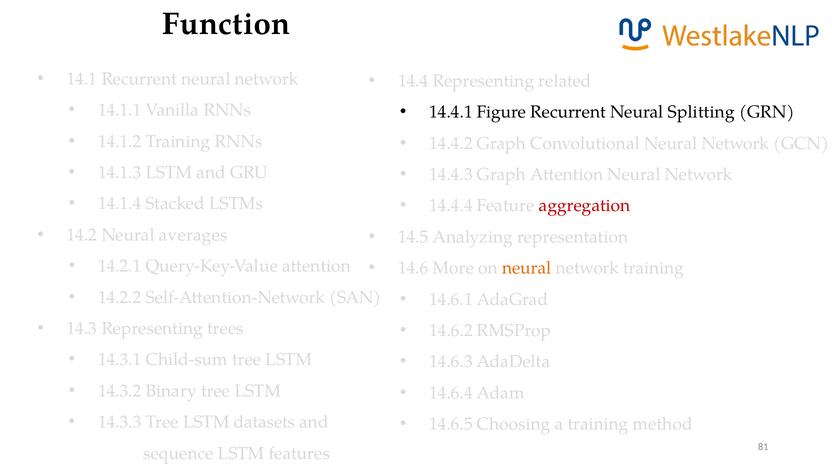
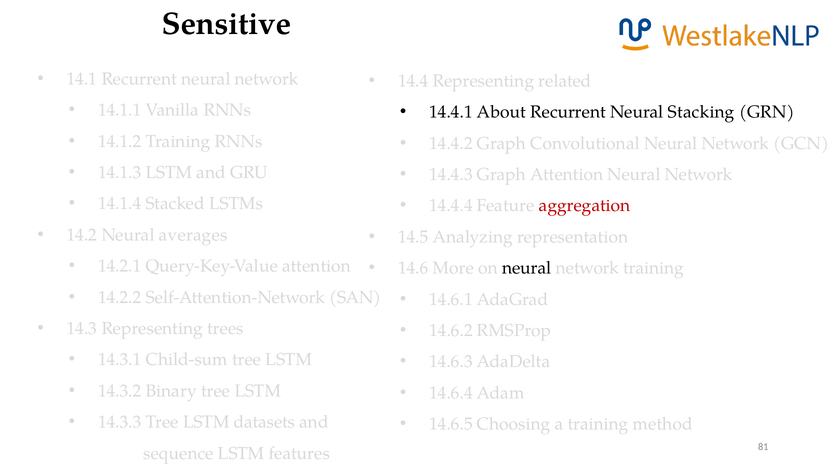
Function: Function -> Sensitive
Figure: Figure -> About
Splitting: Splitting -> Stacking
neural at (527, 268) colour: orange -> black
